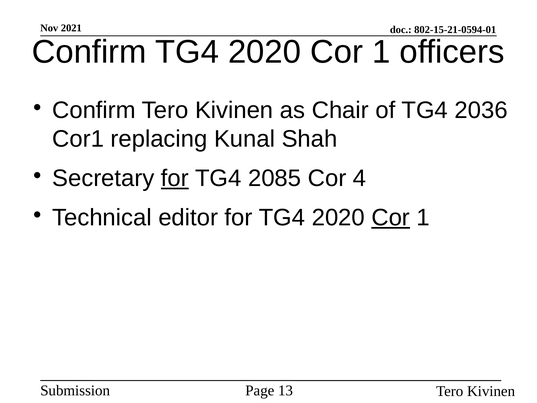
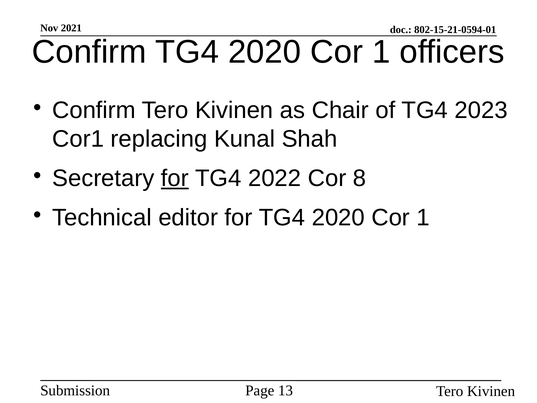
2036: 2036 -> 2023
2085: 2085 -> 2022
4: 4 -> 8
Cor at (391, 217) underline: present -> none
